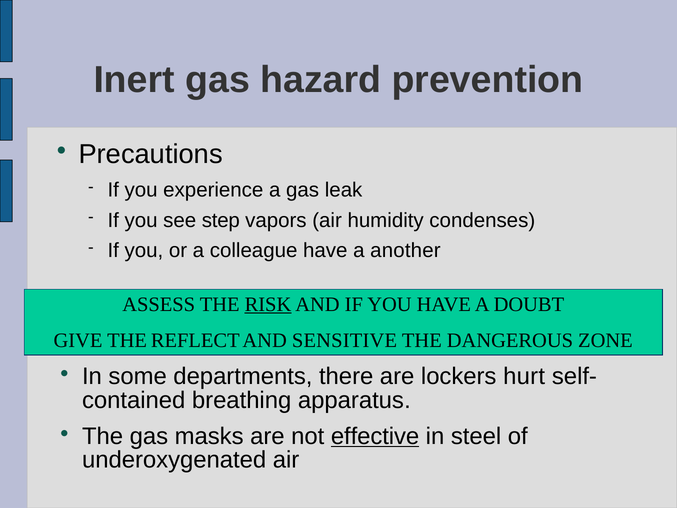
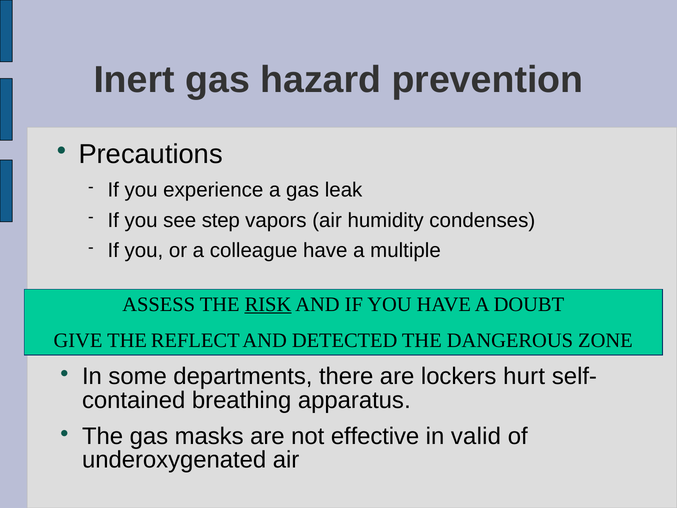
another: another -> multiple
SENSITIVE: SENSITIVE -> DETECTED
effective underline: present -> none
steel: steel -> valid
